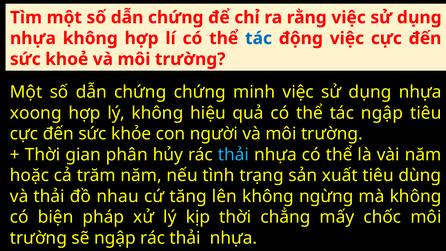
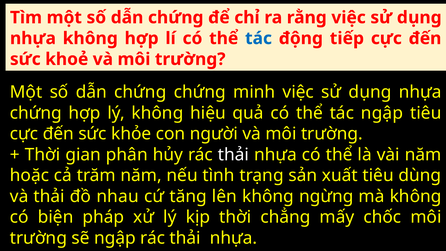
động việc: việc -> tiếp
xoong at (36, 113): xoong -> chứng
thải at (234, 155) colour: light blue -> white
